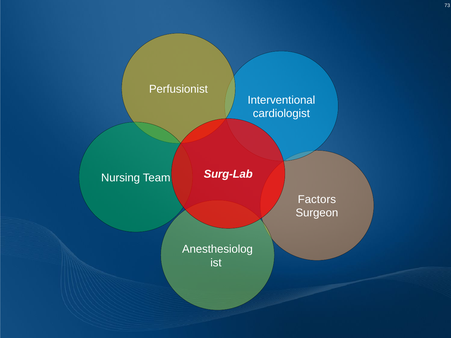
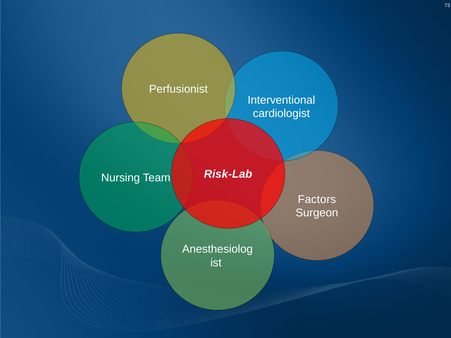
Surg-Lab: Surg-Lab -> Risk-Lab
